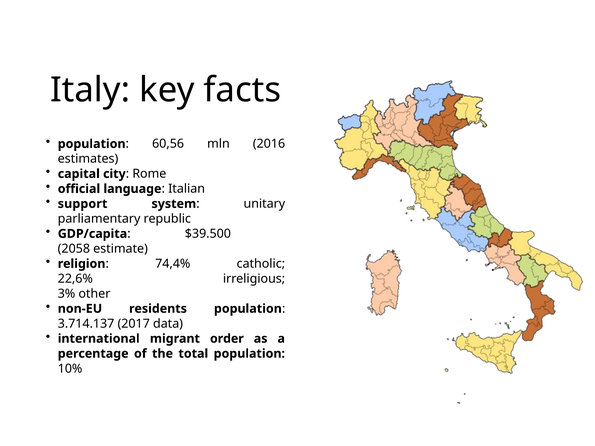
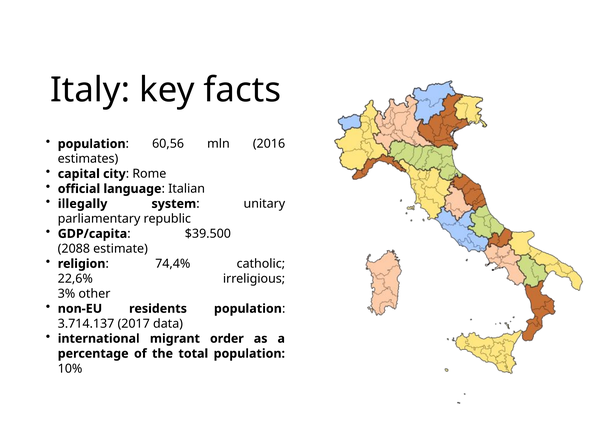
support: support -> illegally
2058: 2058 -> 2088
